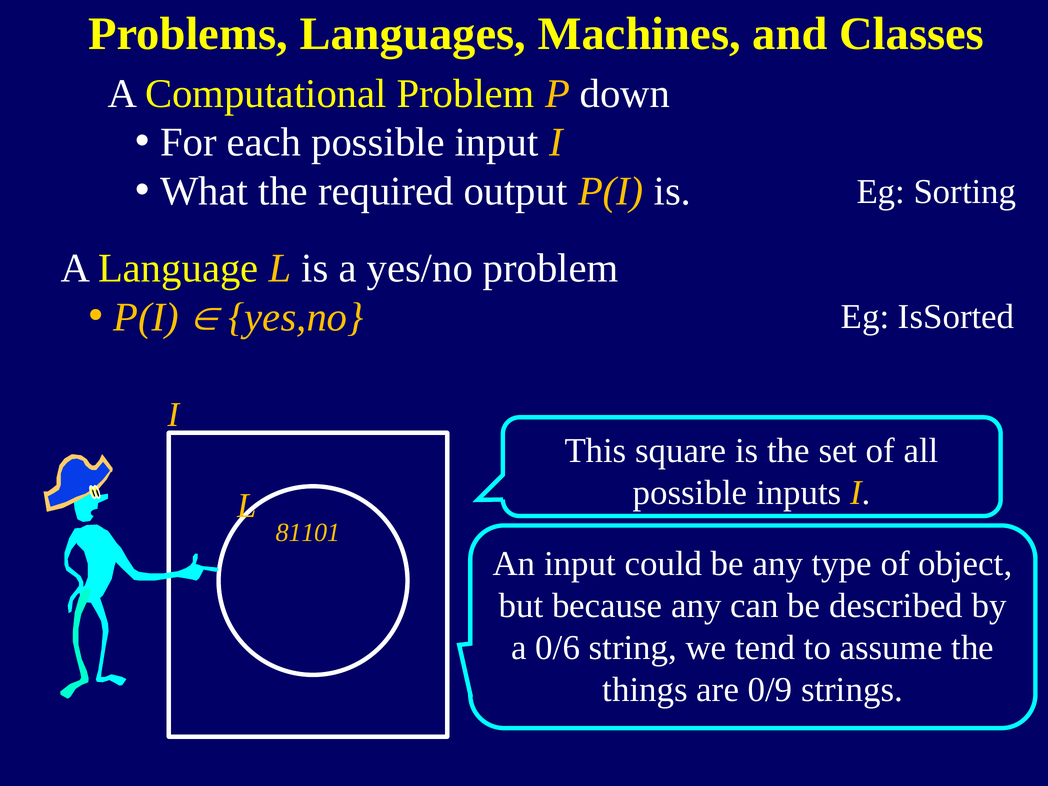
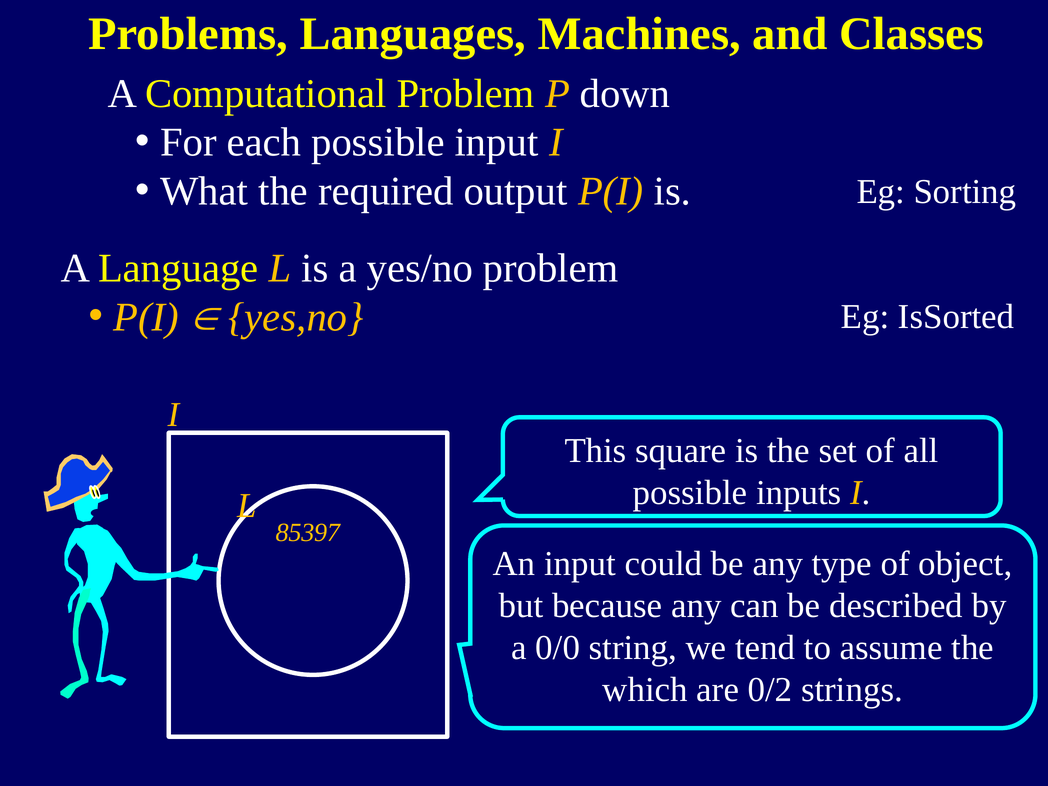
81101: 81101 -> 85397
0/6: 0/6 -> 0/0
things: things -> which
0/9: 0/9 -> 0/2
